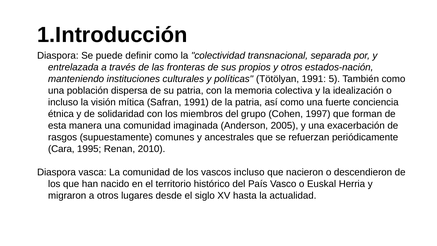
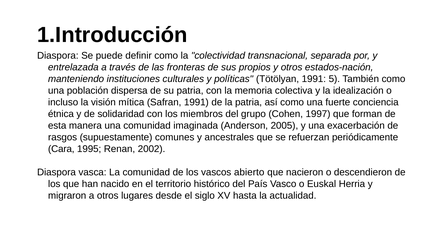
2010: 2010 -> 2002
vascos incluso: incluso -> abierto
